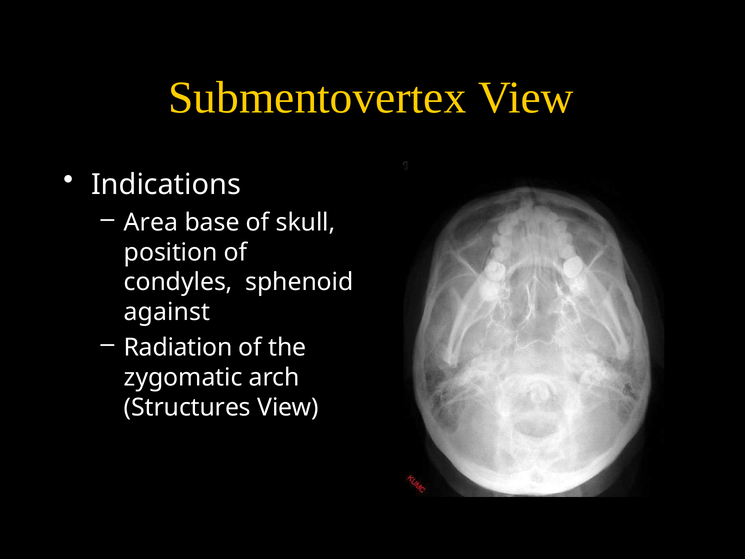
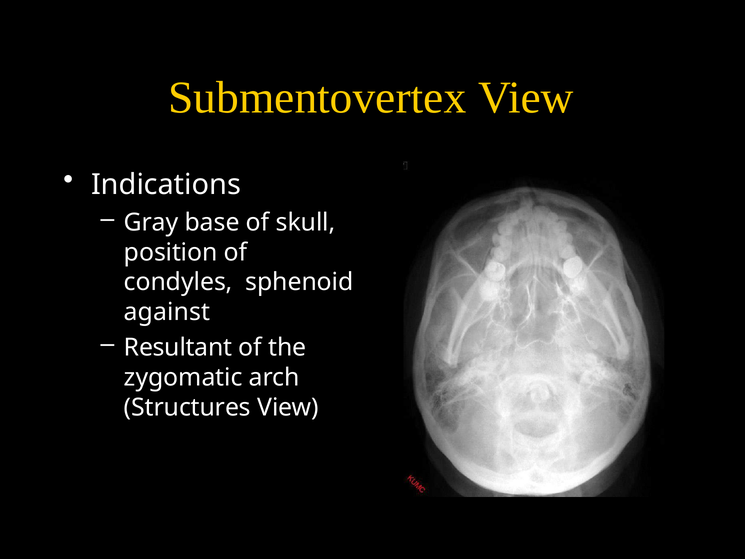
Area: Area -> Gray
Radiation: Radiation -> Resultant
